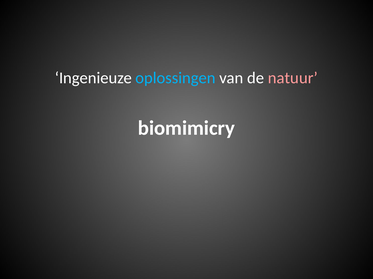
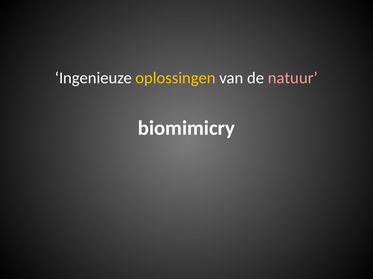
oplossingen colour: light blue -> yellow
